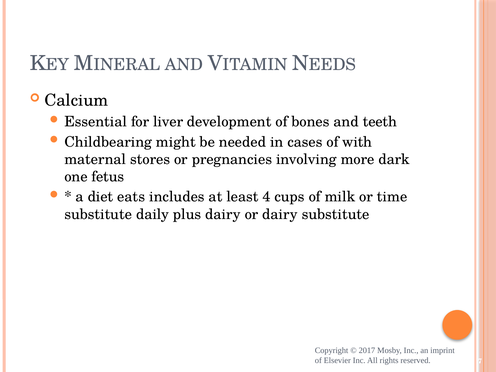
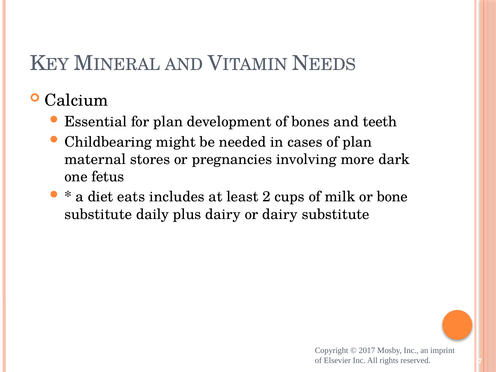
for liver: liver -> plan
of with: with -> plan
4: 4 -> 2
time: time -> bone
